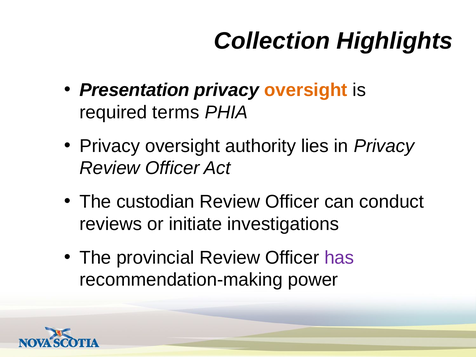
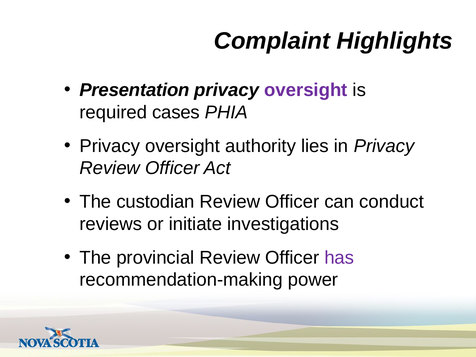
Collection: Collection -> Complaint
oversight at (306, 90) colour: orange -> purple
terms: terms -> cases
